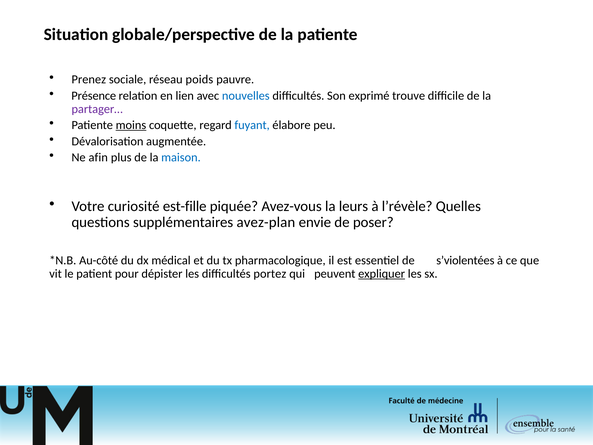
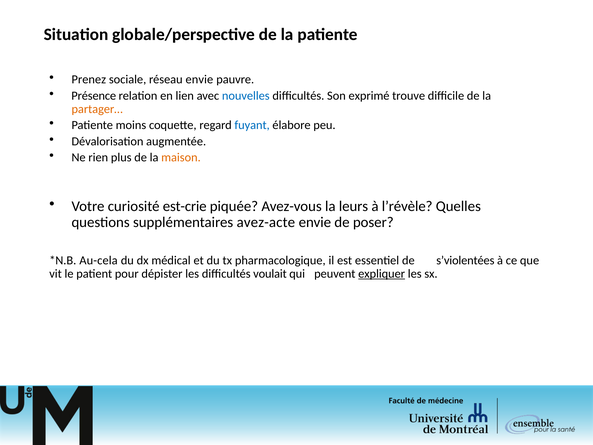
réseau poids: poids -> envie
partager… colour: purple -> orange
moins underline: present -> none
afin: afin -> rien
maison colour: blue -> orange
est-fille: est-fille -> est-crie
avez-plan: avez-plan -> avez-acte
Au-côté: Au-côté -> Au-cela
portez: portez -> voulait
